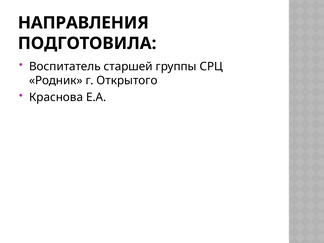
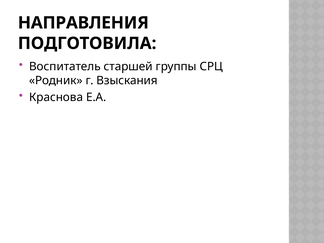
Открытого: Открытого -> Взыскания
